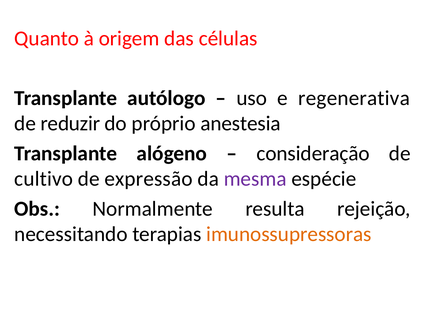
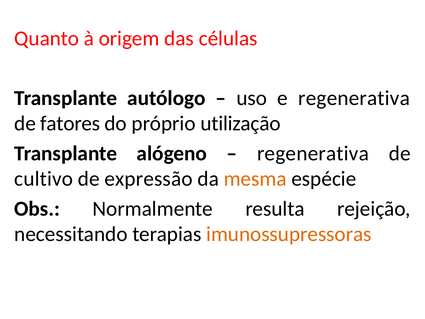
reduzir: reduzir -> fatores
anestesia: anestesia -> utilização
consideração at (313, 153): consideração -> regenerativa
mesma colour: purple -> orange
